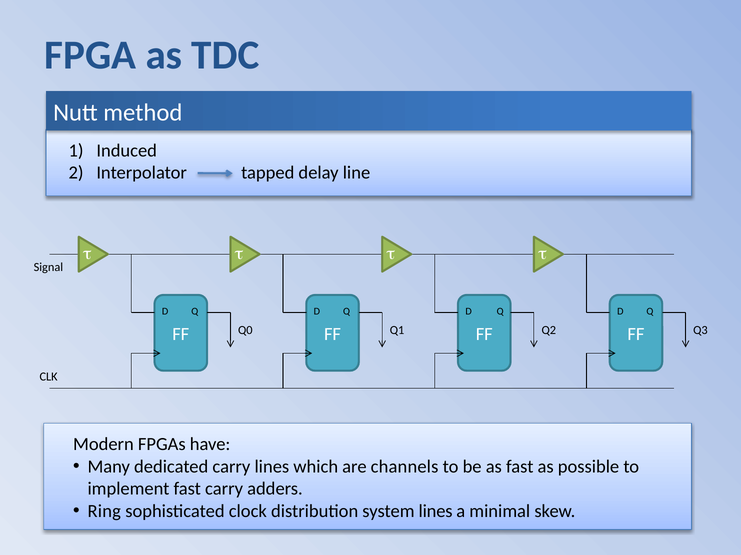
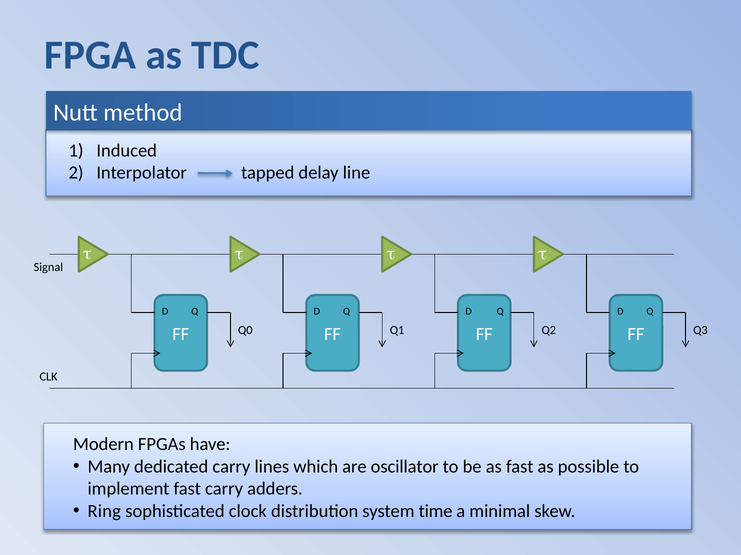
channels: channels -> oscillator
system lines: lines -> time
